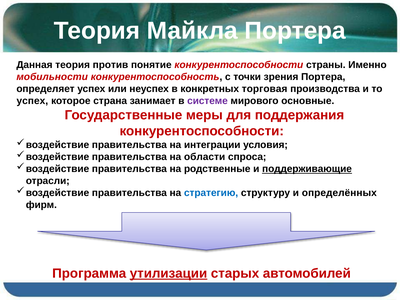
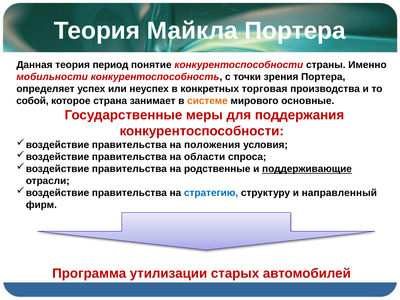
против: против -> период
успех at (32, 101): успех -> собой
системе colour: purple -> orange
интеграции: интеграции -> положения
определённых: определённых -> направленный
утилизации underline: present -> none
